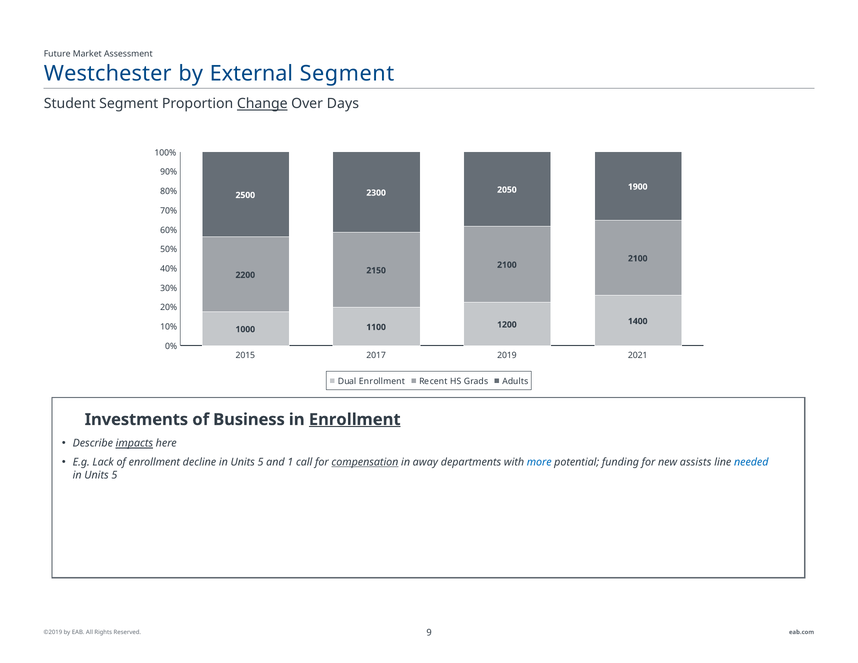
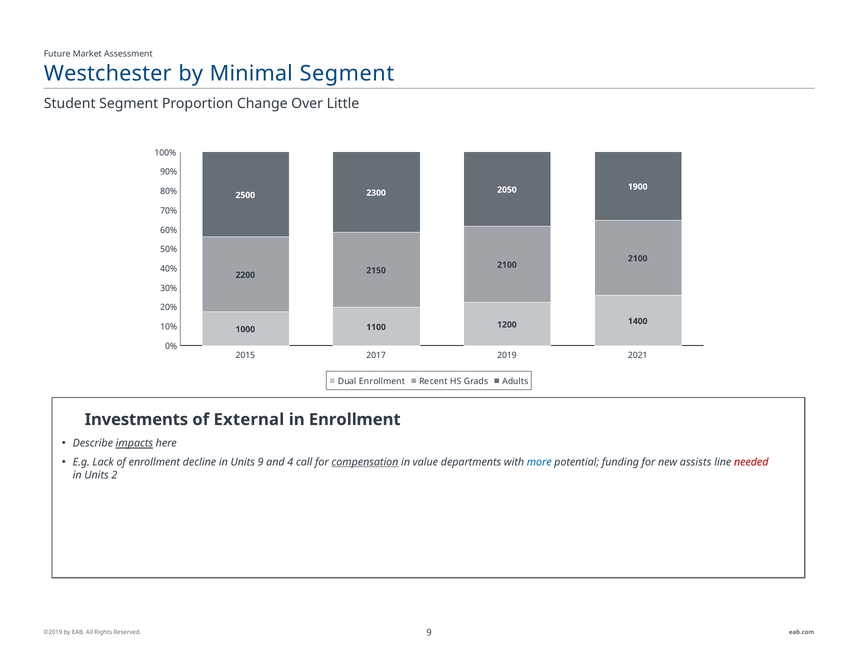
External: External -> Minimal
Change underline: present -> none
Days: Days -> Little
Business: Business -> External
Enrollment at (355, 420) underline: present -> none
5 at (261, 462): 5 -> 9
1: 1 -> 4
away: away -> value
needed colour: blue -> red
5 at (114, 475): 5 -> 2
